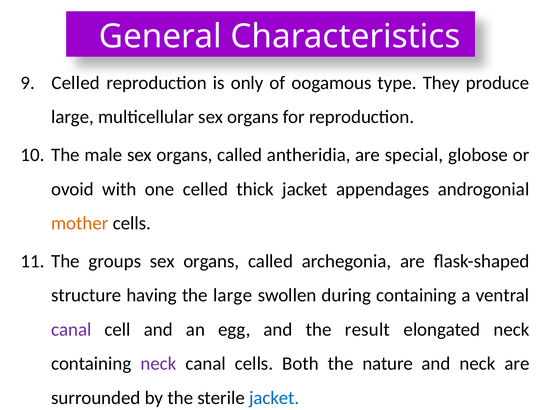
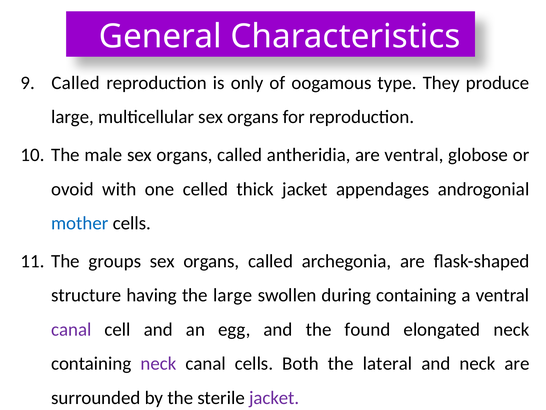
Celled at (76, 83): Celled -> Called
are special: special -> ventral
mother colour: orange -> blue
result: result -> found
nature: nature -> lateral
jacket at (274, 397) colour: blue -> purple
